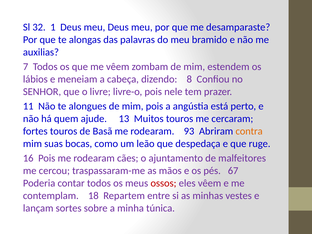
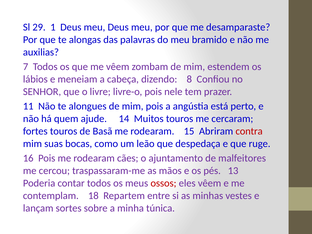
32: 32 -> 29
13: 13 -> 14
93: 93 -> 15
contra colour: orange -> red
67: 67 -> 13
